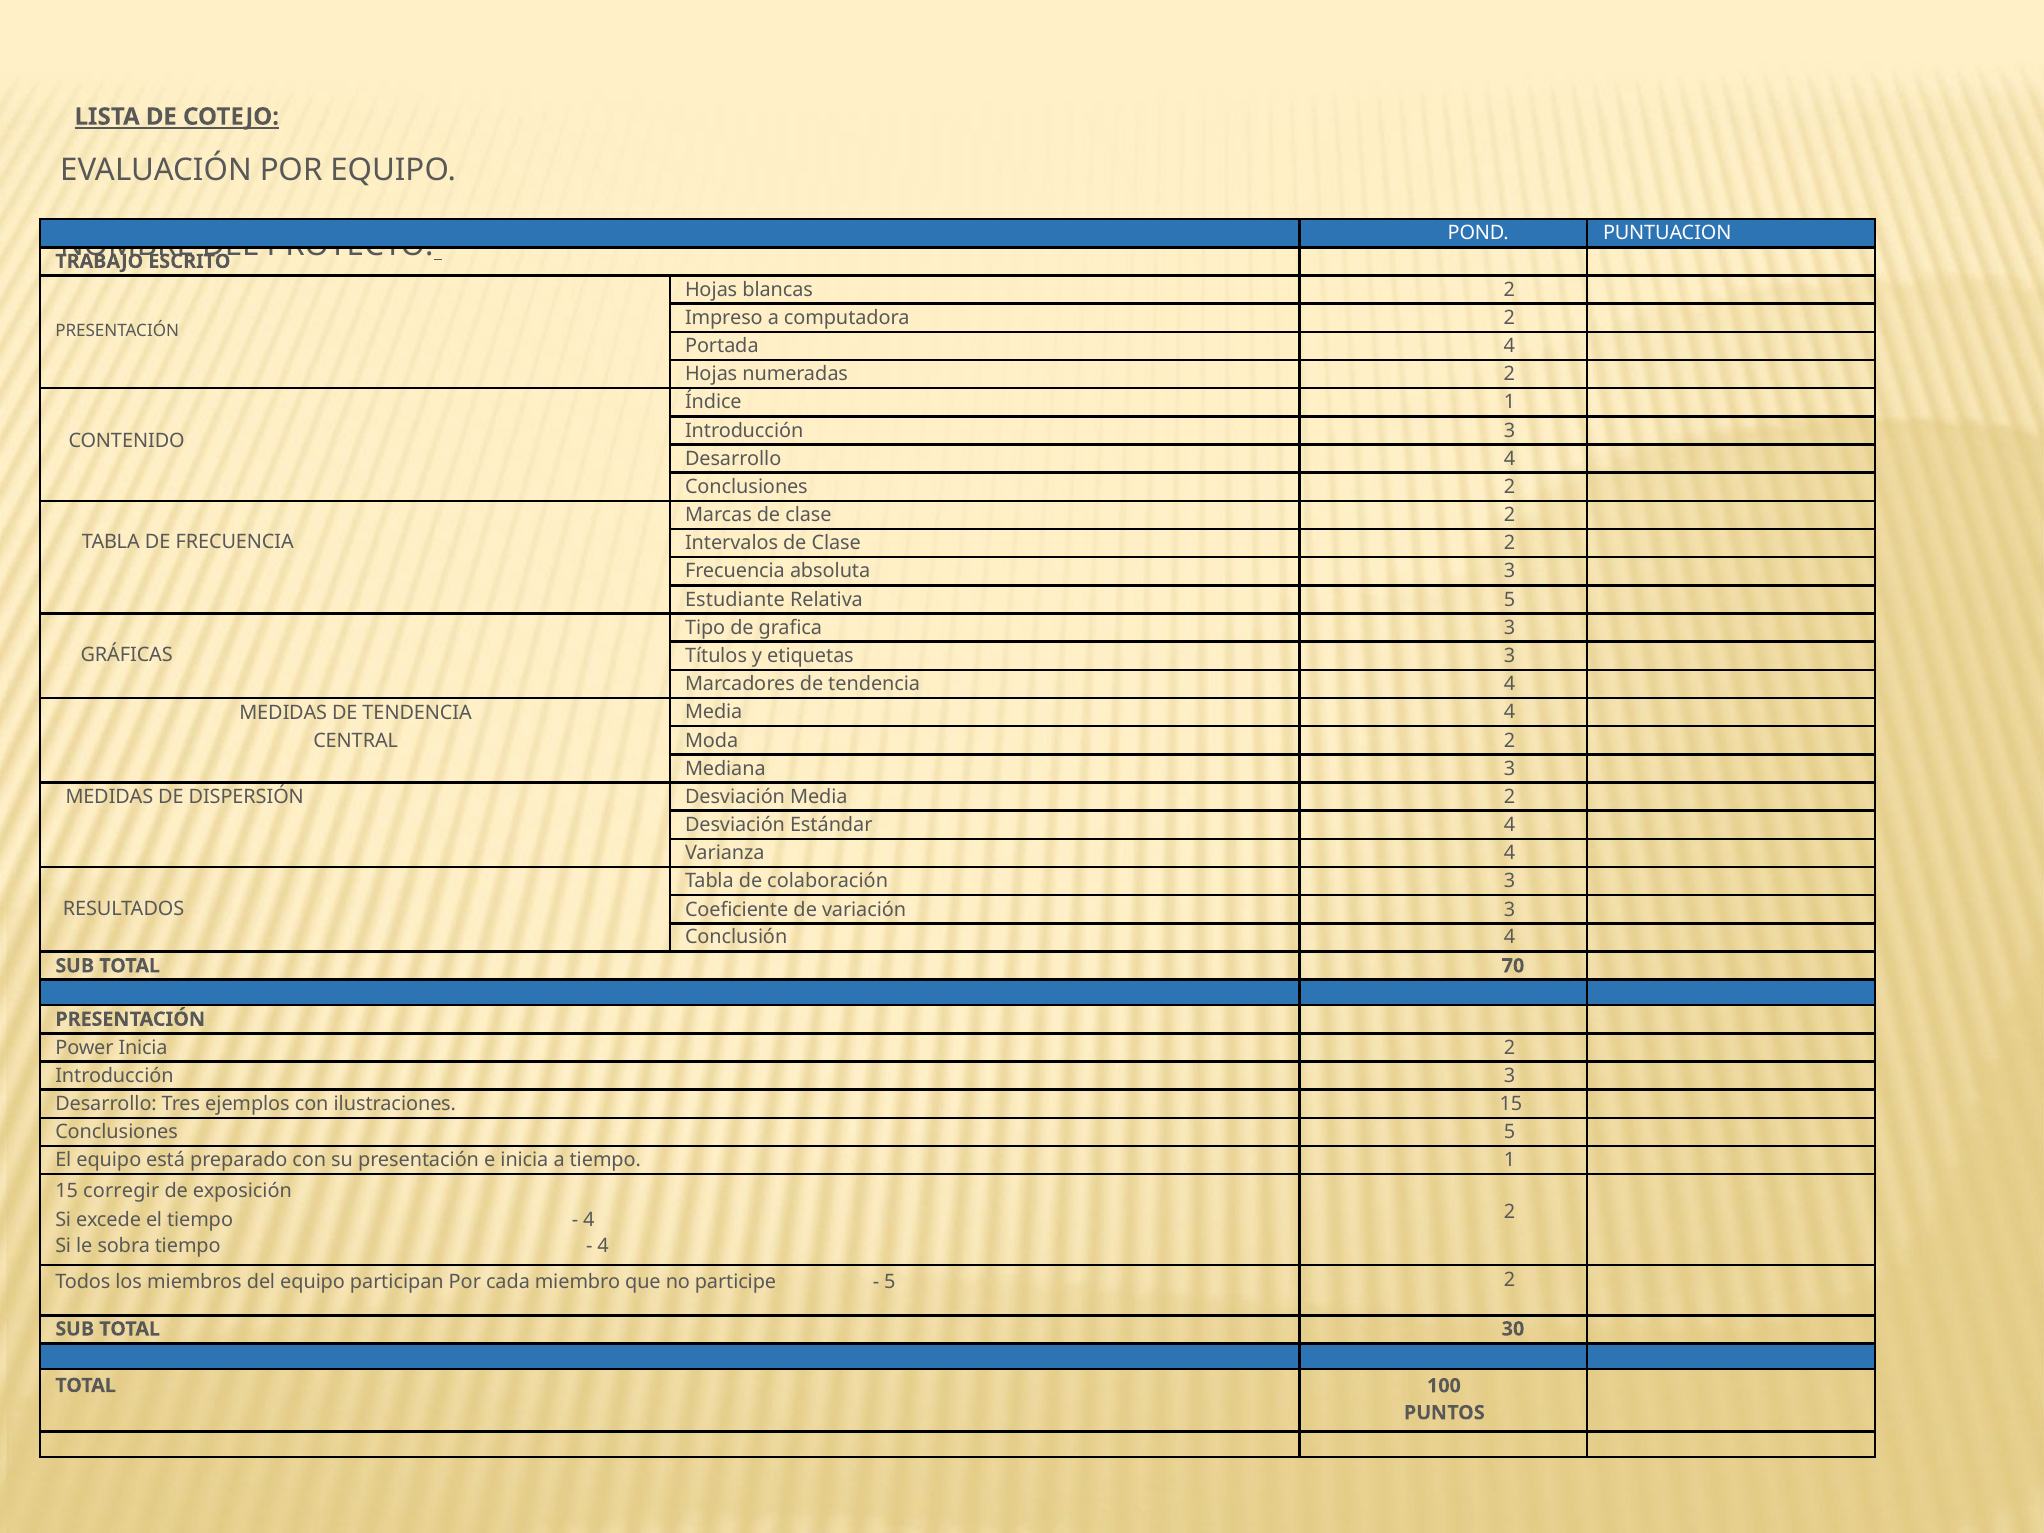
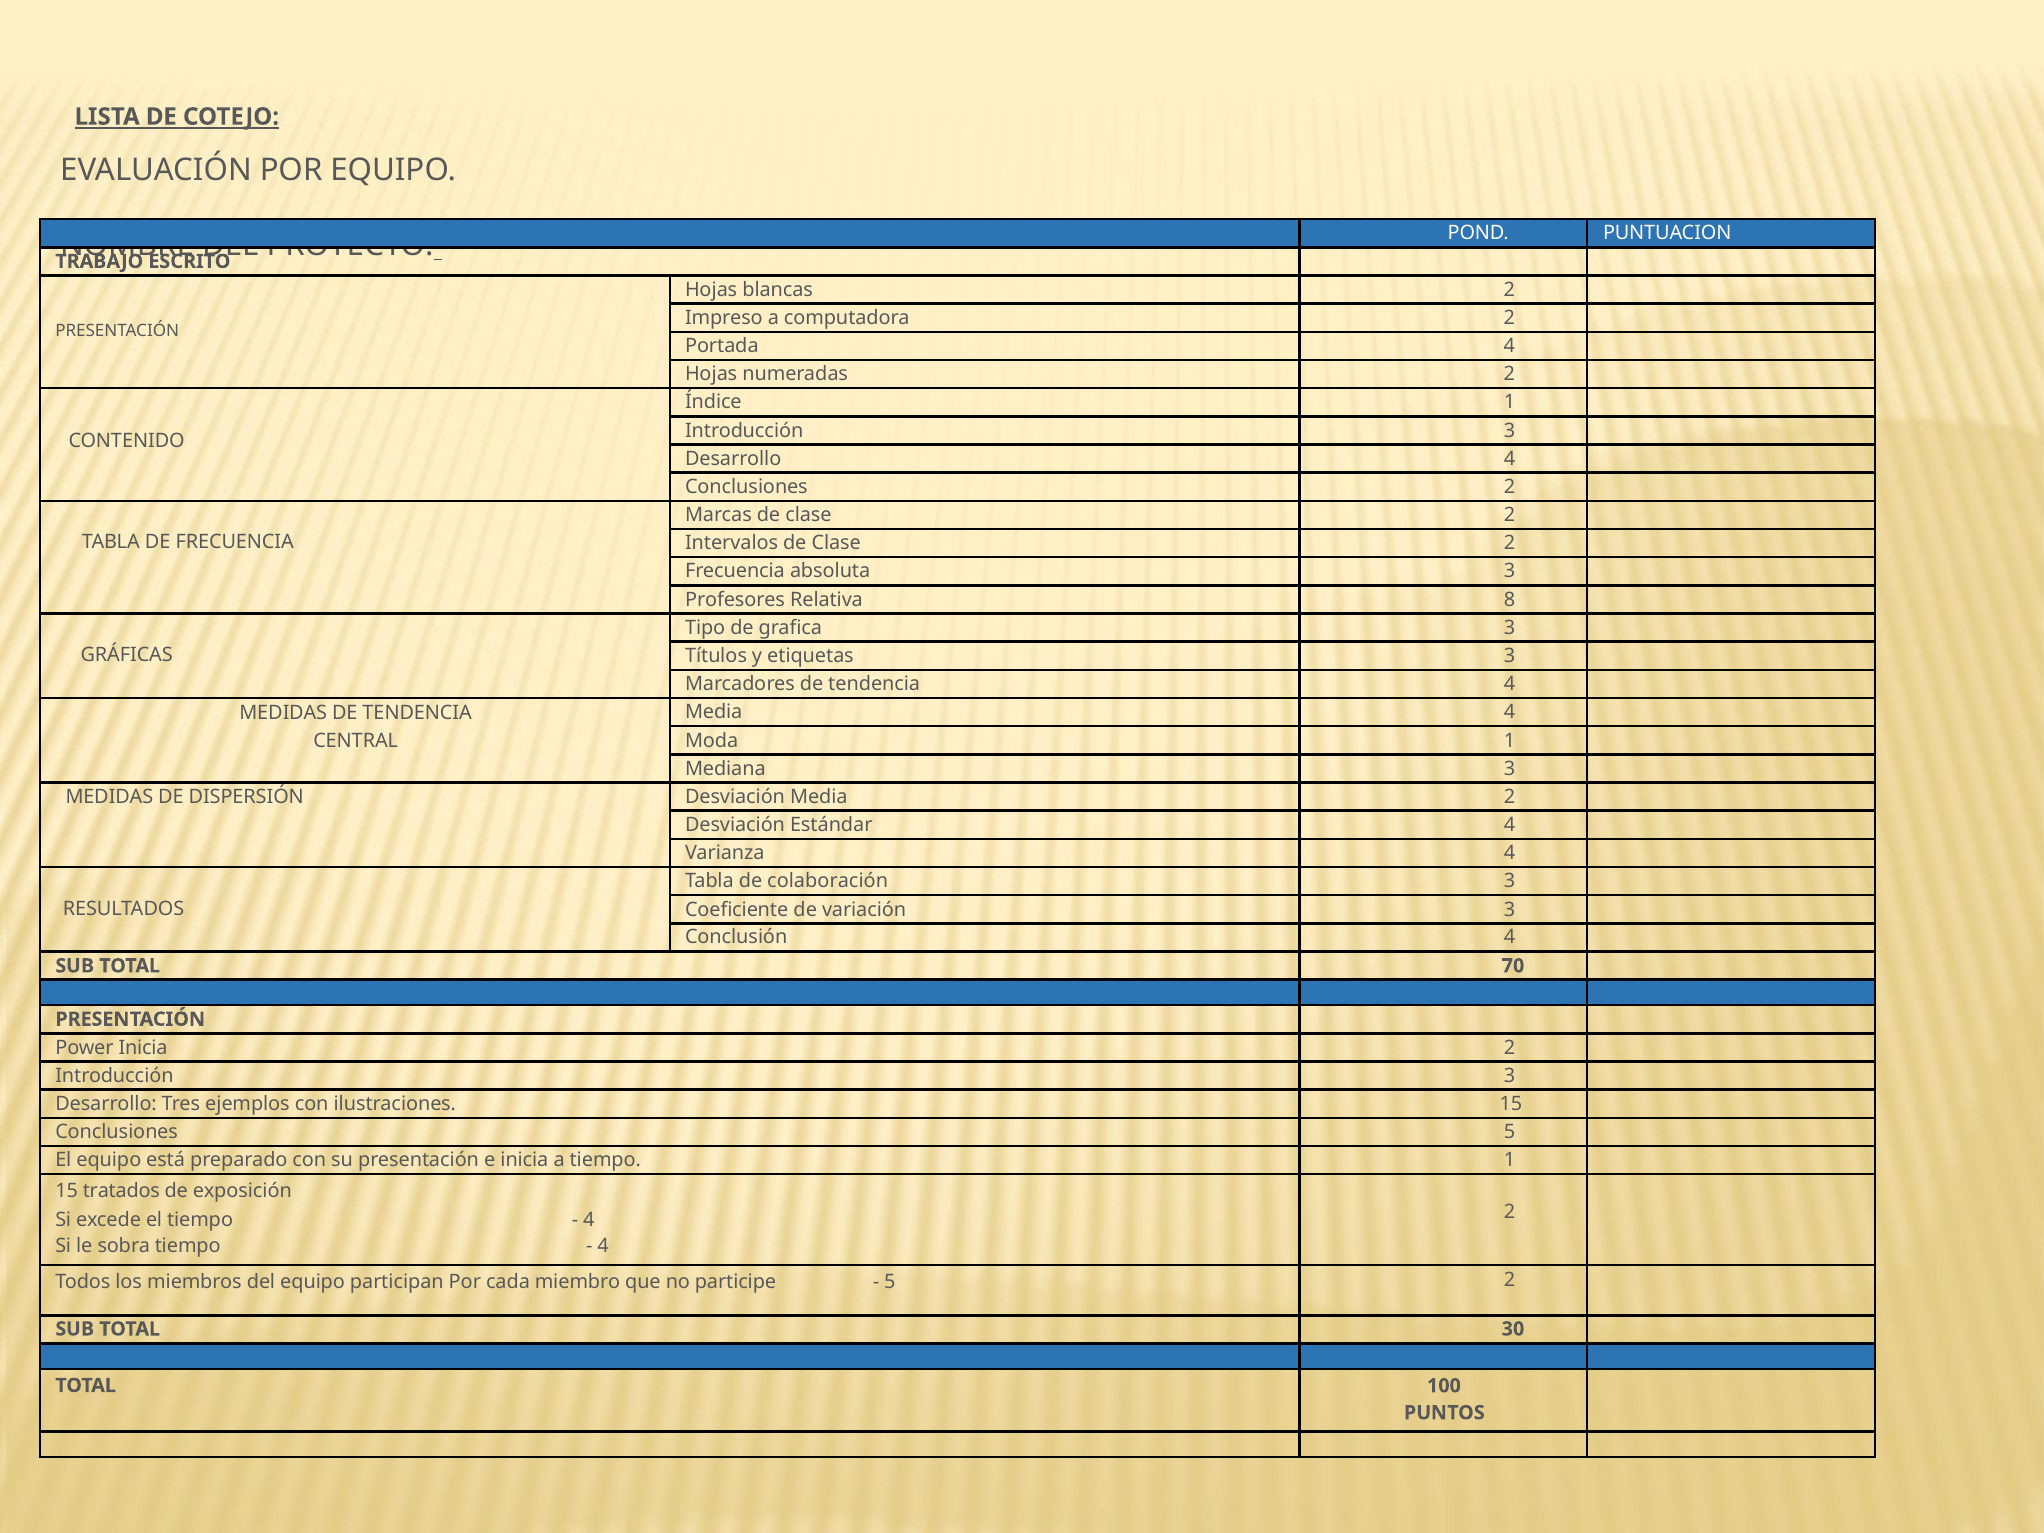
Estudiante: Estudiante -> Profesores
Relativa 5: 5 -> 8
Moda 2: 2 -> 1
corregir: corregir -> tratados
